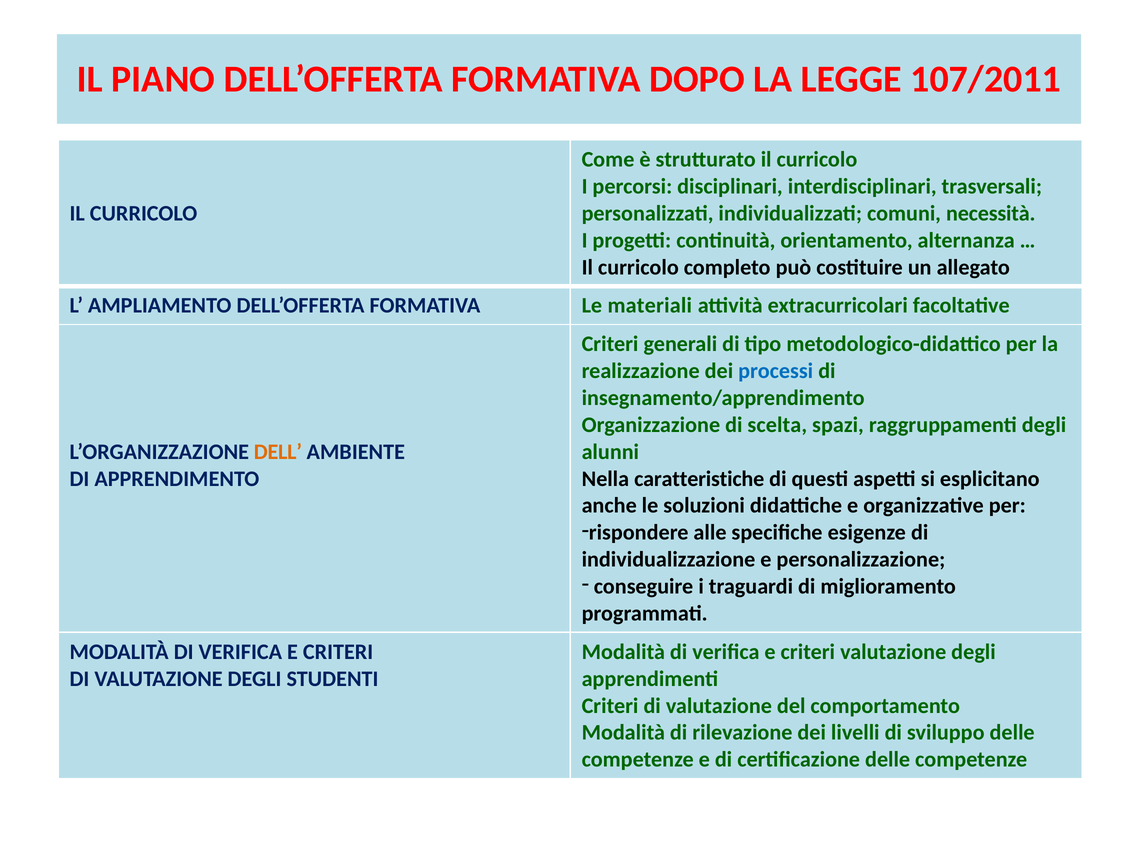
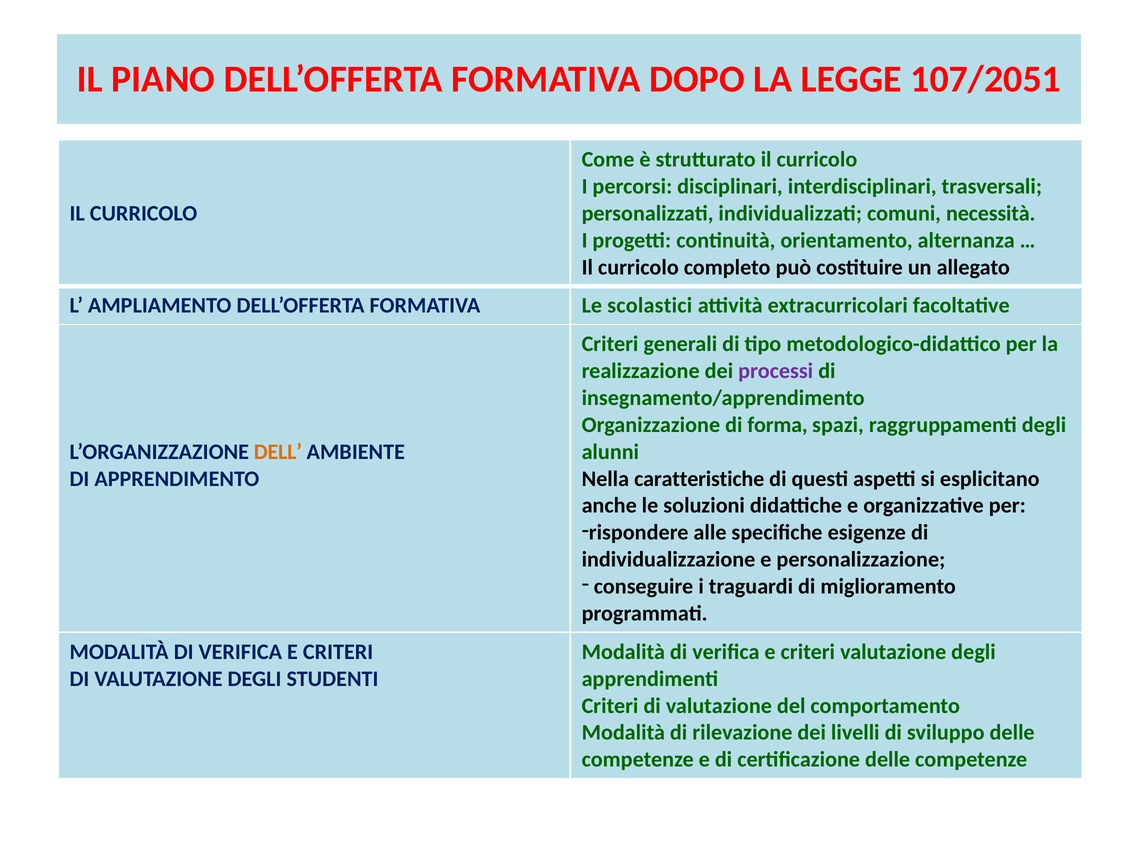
107/2011: 107/2011 -> 107/2051
materiali: materiali -> scolastici
processi colour: blue -> purple
scelta: scelta -> forma
